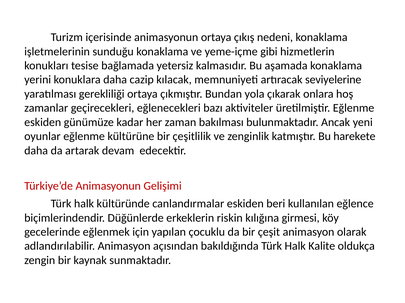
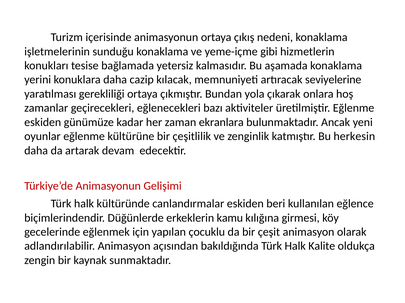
bakılması: bakılması -> ekranlara
harekete: harekete -> herkesin
riskin: riskin -> kamu
